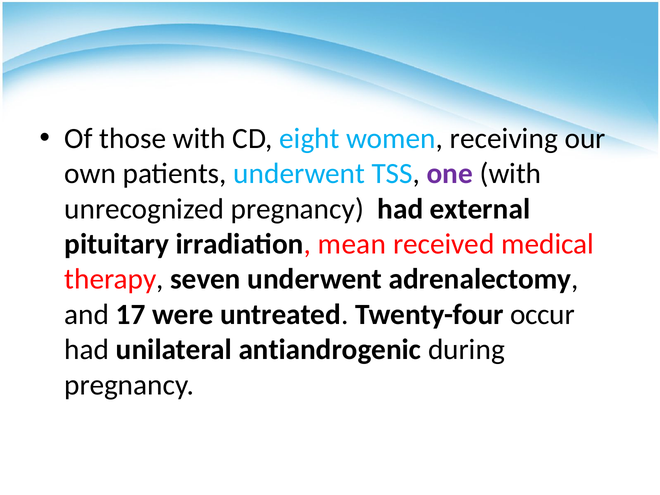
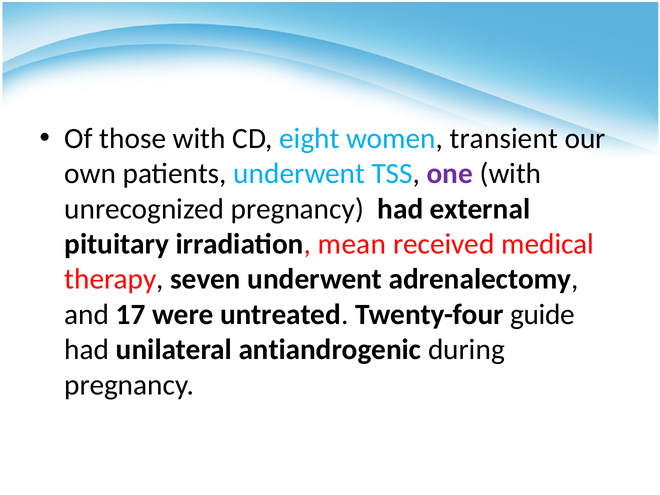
receiving: receiving -> transient
occur: occur -> guide
